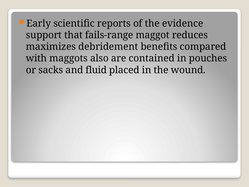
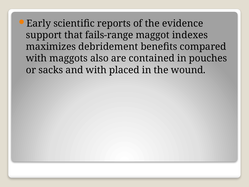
reduces: reduces -> indexes
and fluid: fluid -> with
